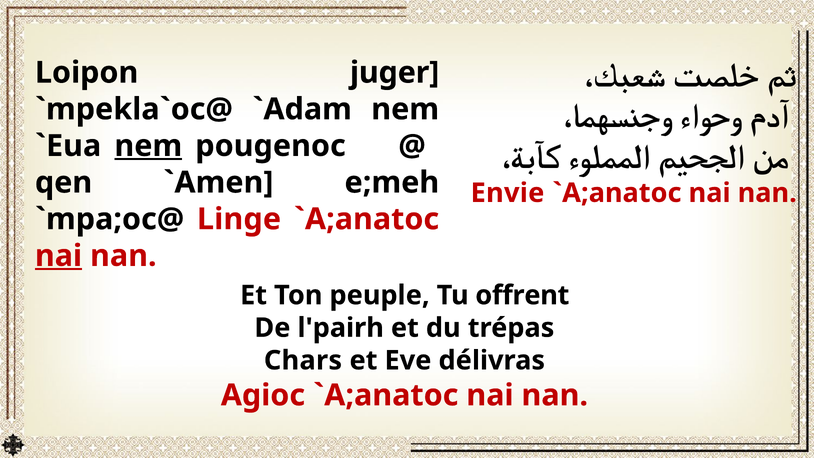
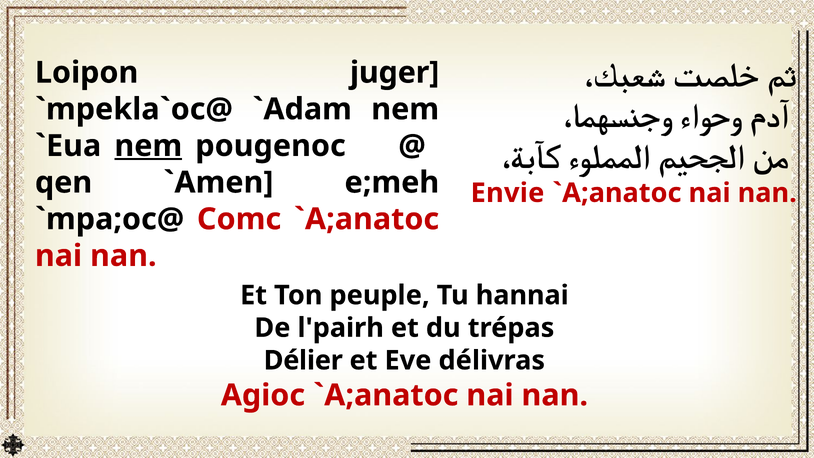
Linge: Linge -> Comc
nai at (59, 256) underline: present -> none
offrent: offrent -> hannai
Chars: Chars -> Délier
